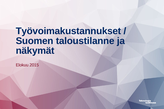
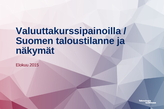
Työvoimakustannukset: Työvoimakustannukset -> Valuuttakurssipainoilla
